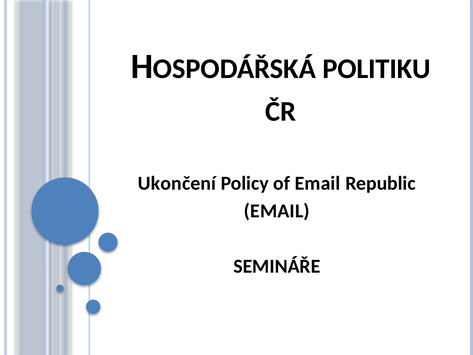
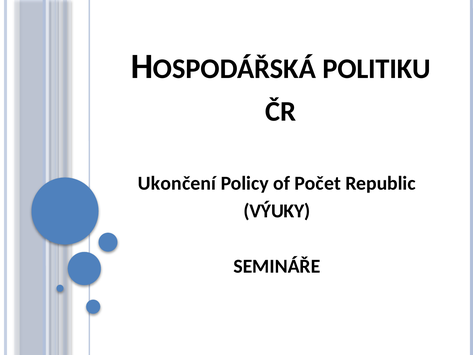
of Email: Email -> Počet
EMAIL at (277, 211): EMAIL -> VÝUKY
